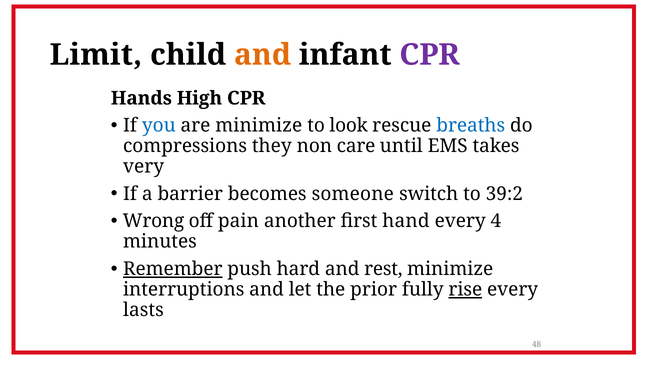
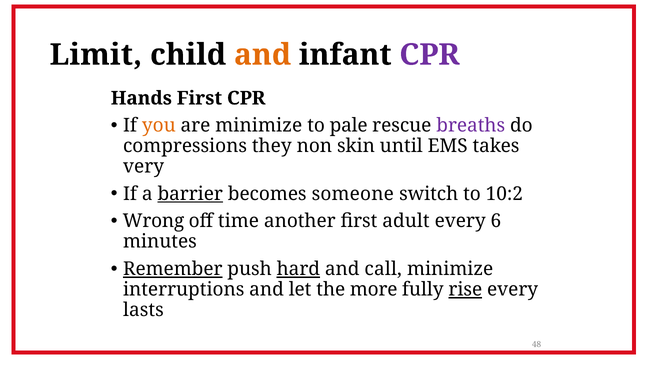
Hands High: High -> First
you colour: blue -> orange
look: look -> pale
breaths colour: blue -> purple
care: care -> skin
barrier underline: none -> present
39:2: 39:2 -> 10:2
pain: pain -> time
hand: hand -> adult
4: 4 -> 6
hard underline: none -> present
rest: rest -> call
prior: prior -> more
